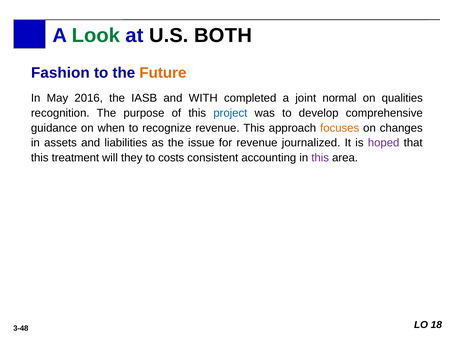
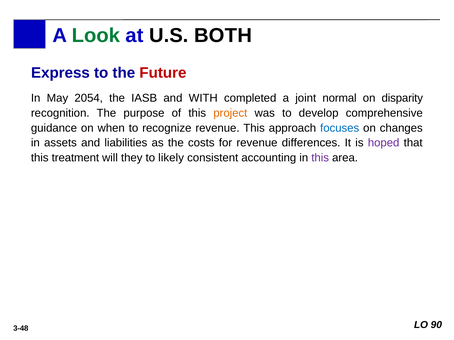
Fashion: Fashion -> Express
Future colour: orange -> red
2016: 2016 -> 2054
qualities: qualities -> disparity
project colour: blue -> orange
focuses colour: orange -> blue
issue: issue -> costs
journalized: journalized -> differences
costs: costs -> likely
18: 18 -> 90
